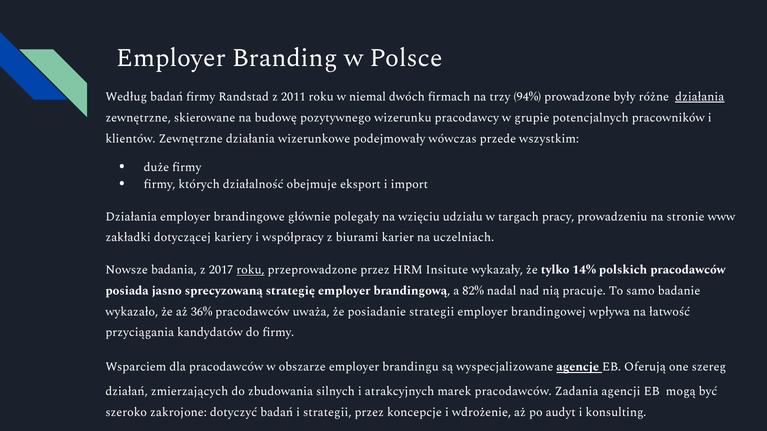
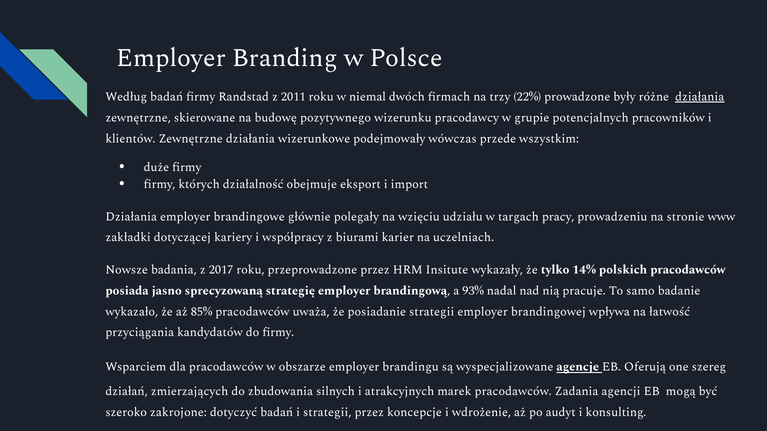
94%: 94% -> 22%
roku at (250, 270) underline: present -> none
82%: 82% -> 93%
36%: 36% -> 85%
